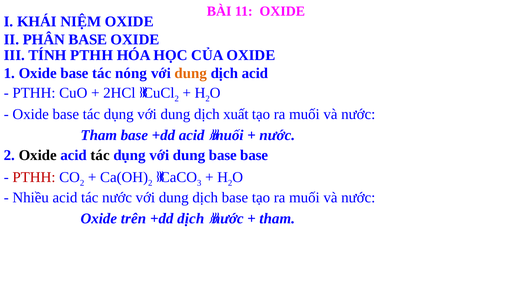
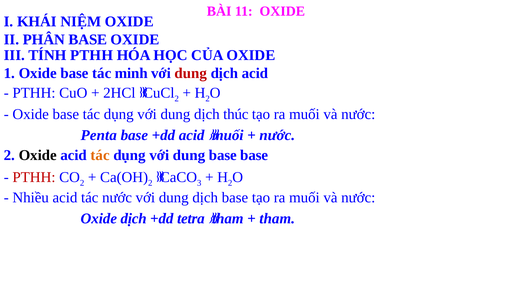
nóng: nóng -> minh
dung at (191, 73) colour: orange -> red
xuất: xuất -> thúc
Tham at (99, 135): Tham -> Penta
tác at (100, 155) colour: black -> orange
Oxide trên: trên -> dịch
+dd dịch: dịch -> tetra
nước at (228, 218): nước -> tham
